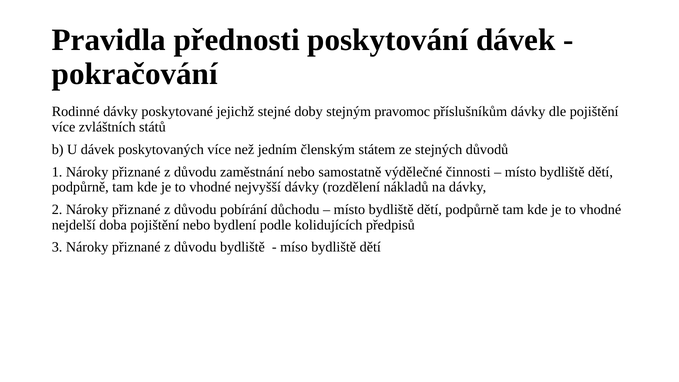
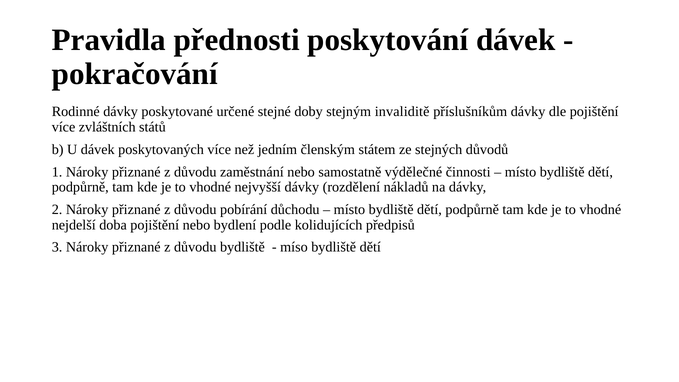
jejichž: jejichž -> určené
pravomoc: pravomoc -> invaliditě
